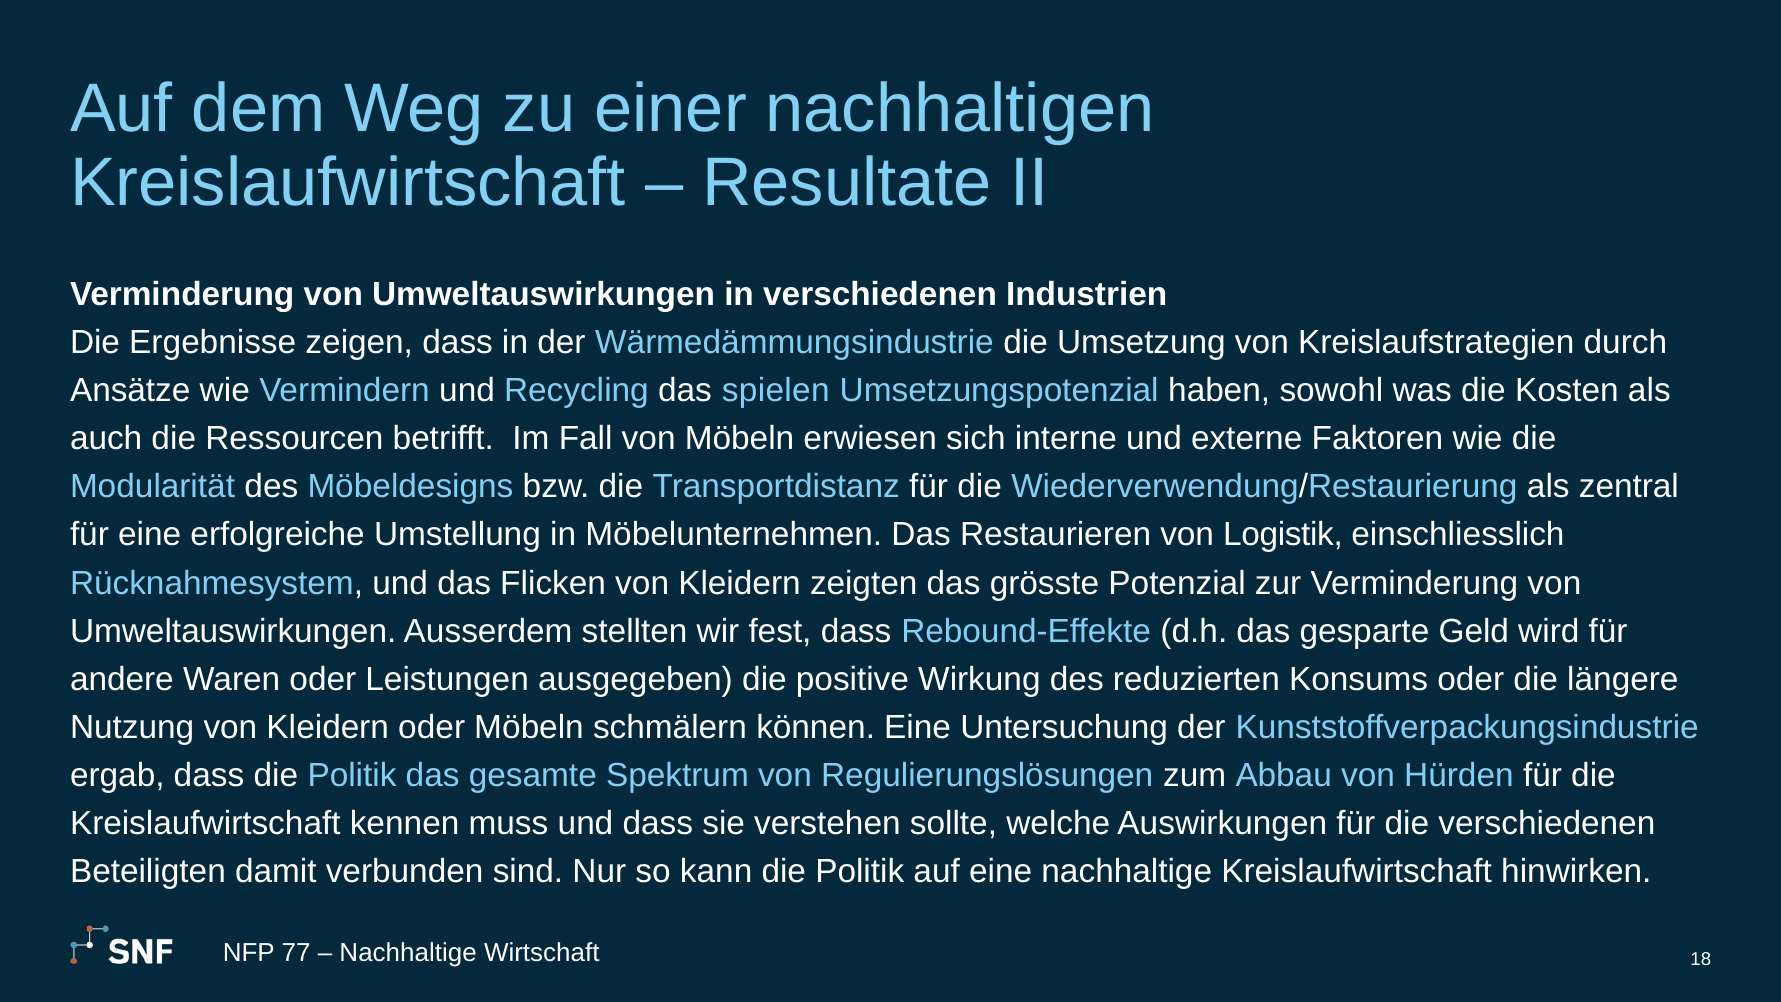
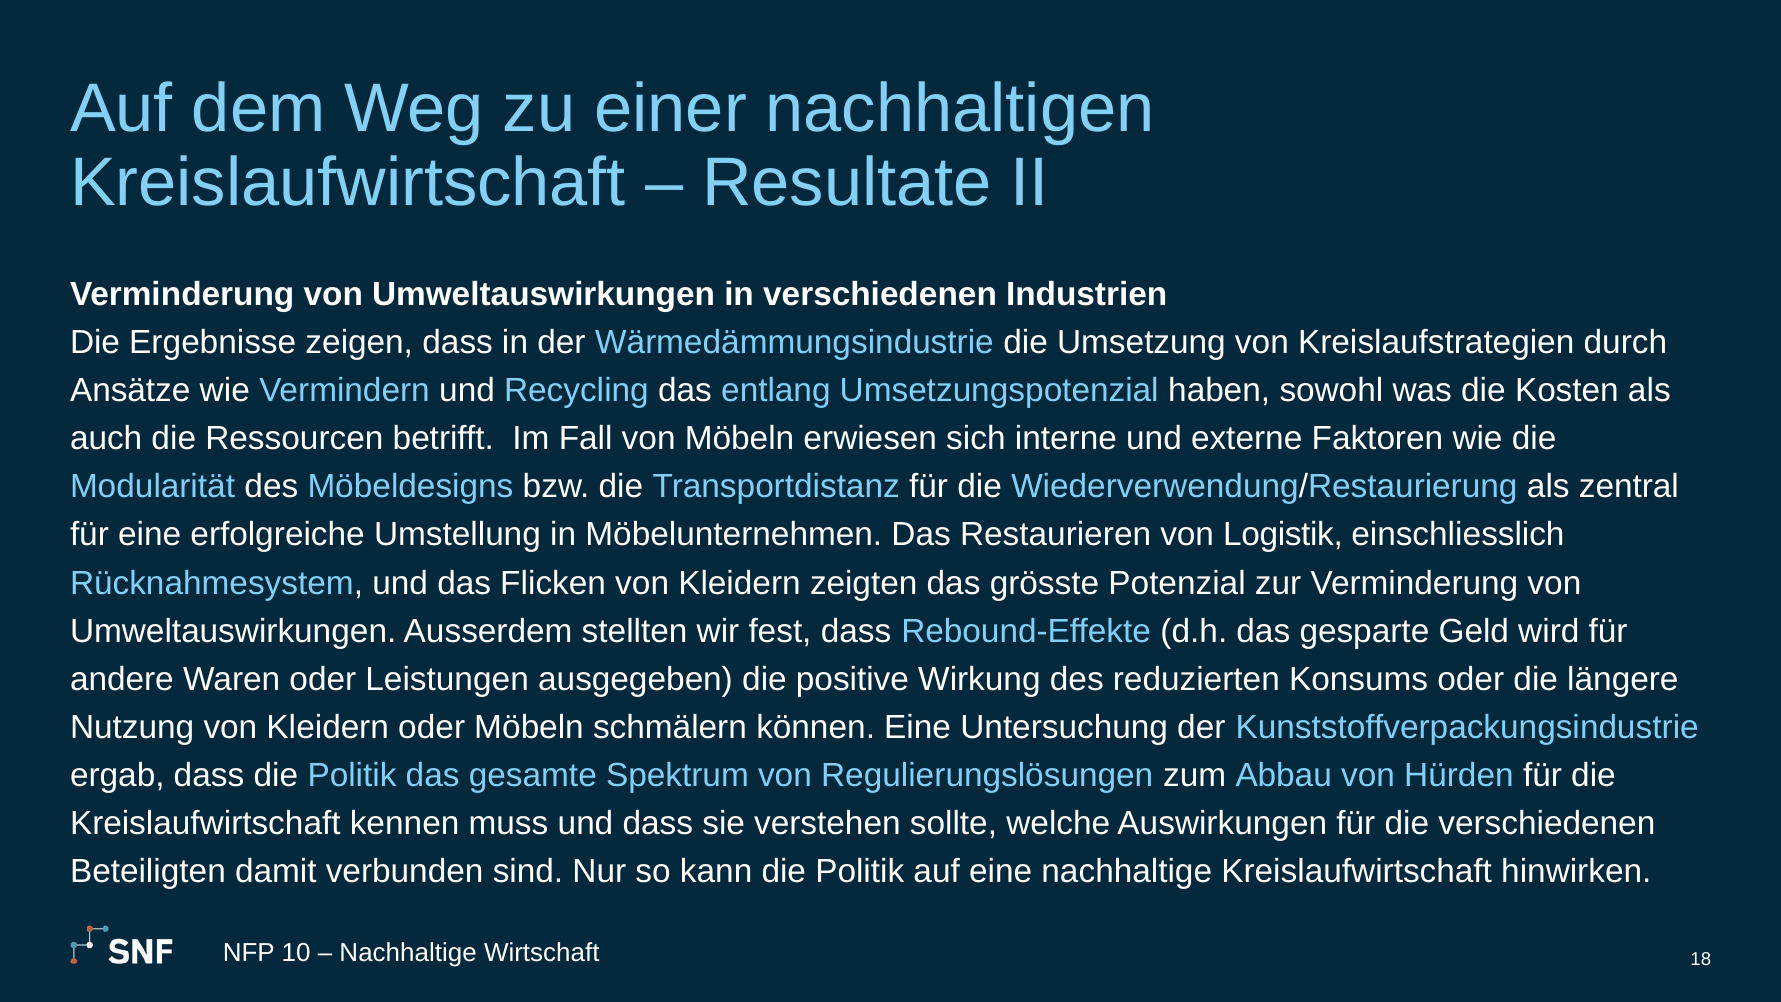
spielen: spielen -> entlang
77: 77 -> 10
